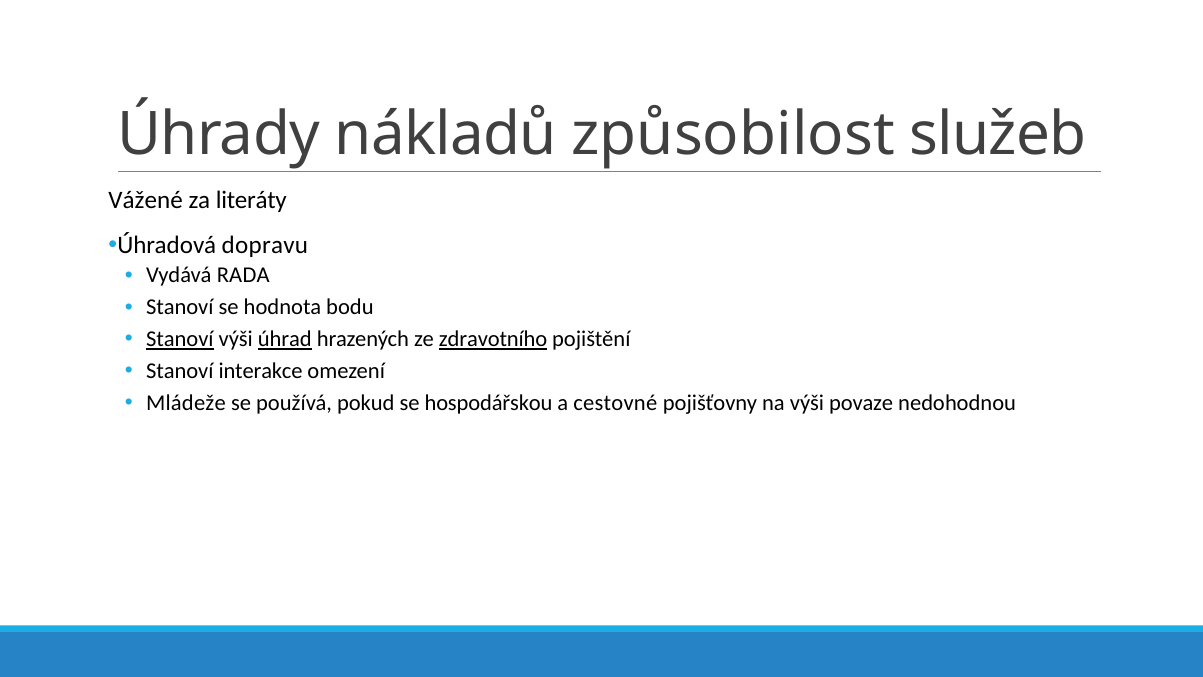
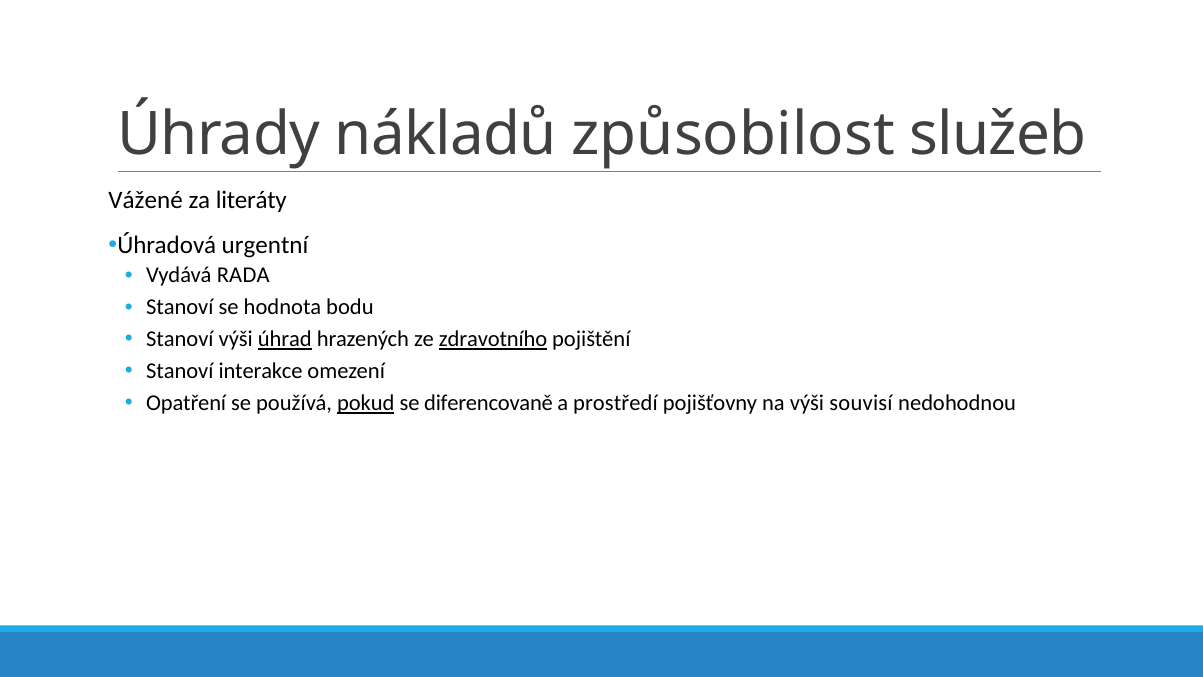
dopravu: dopravu -> urgentní
Stanoví at (180, 339) underline: present -> none
Mládeže: Mládeže -> Opatření
pokud underline: none -> present
hospodářskou: hospodářskou -> diferencovaně
cestovné: cestovné -> prostředí
povaze: povaze -> souvisí
